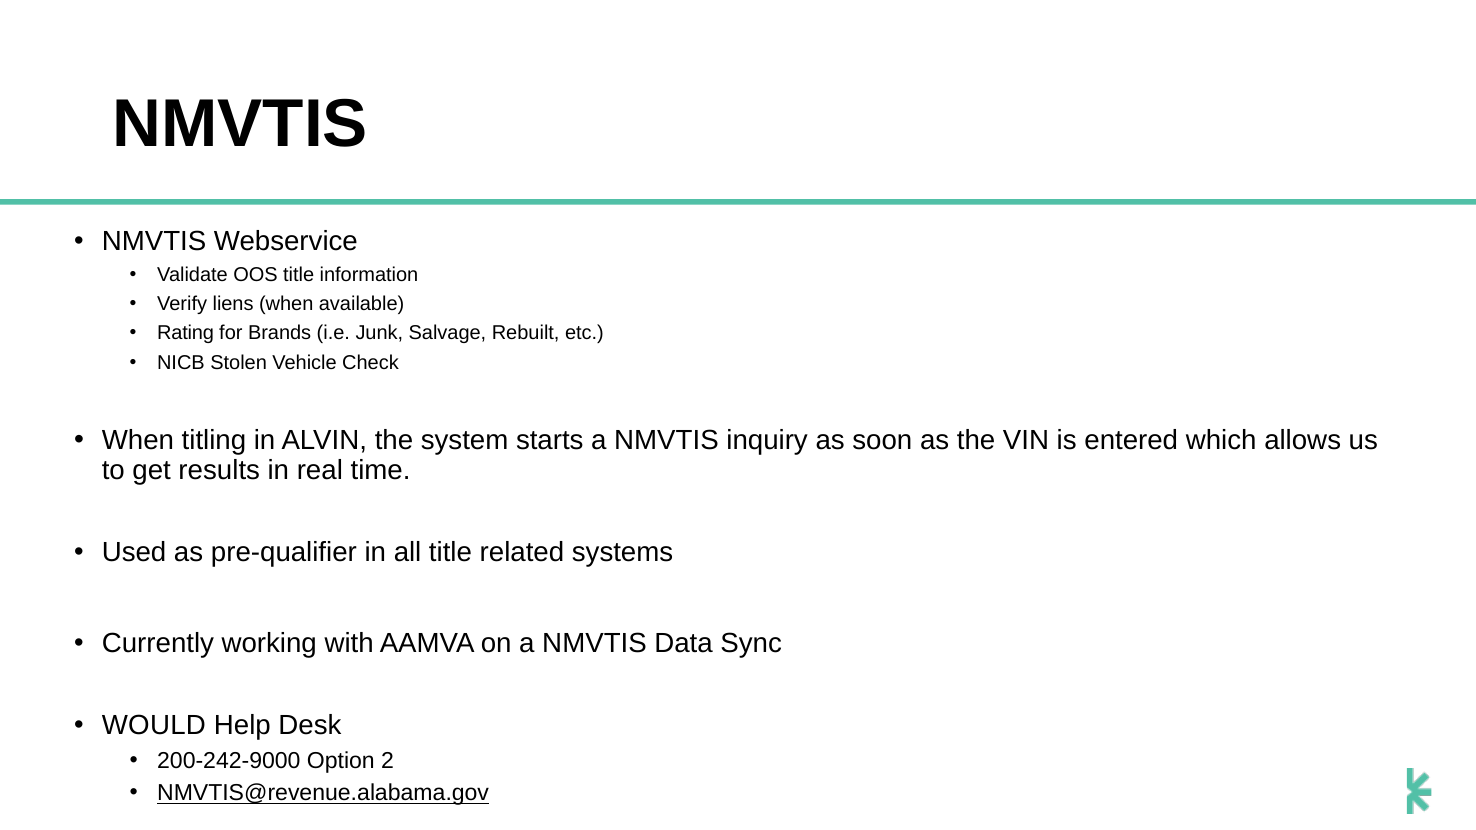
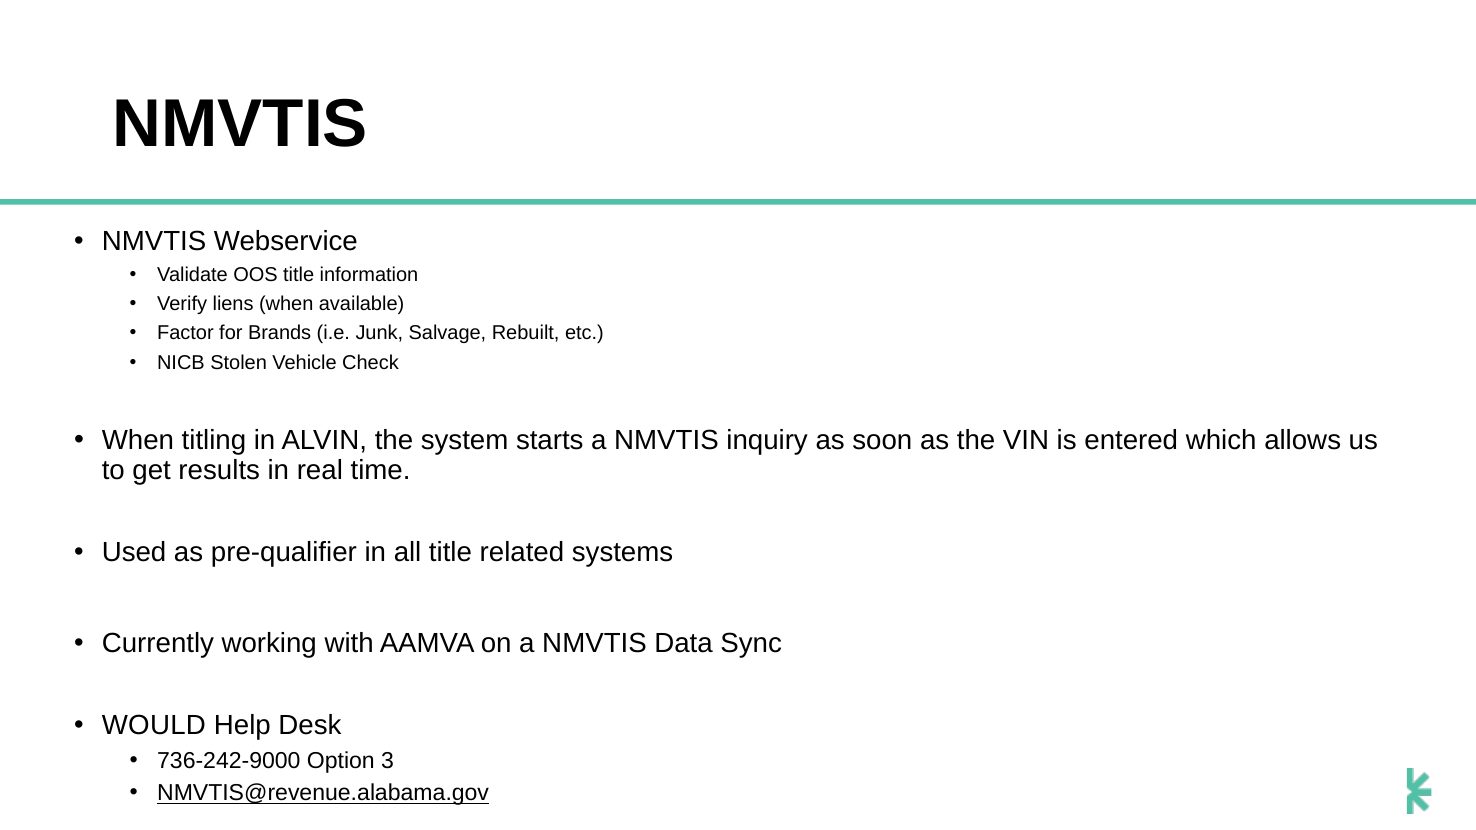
Rating: Rating -> Factor
200-242-9000: 200-242-9000 -> 736-242-9000
2: 2 -> 3
